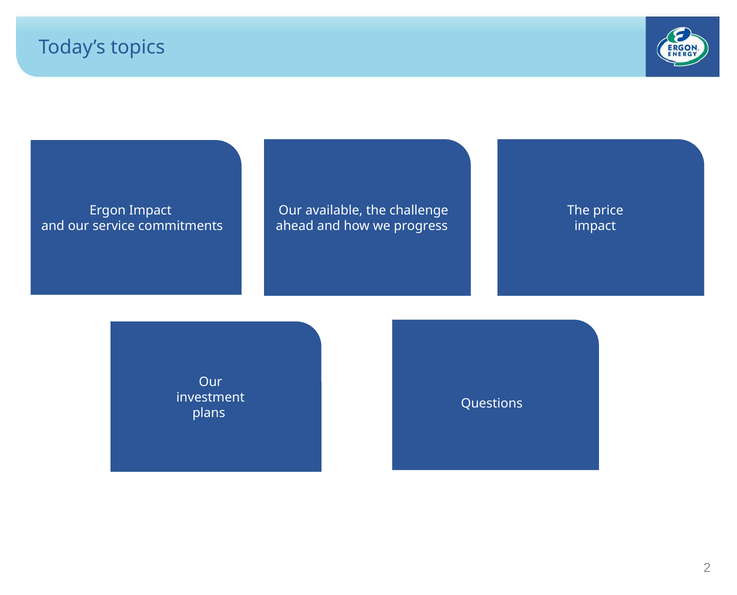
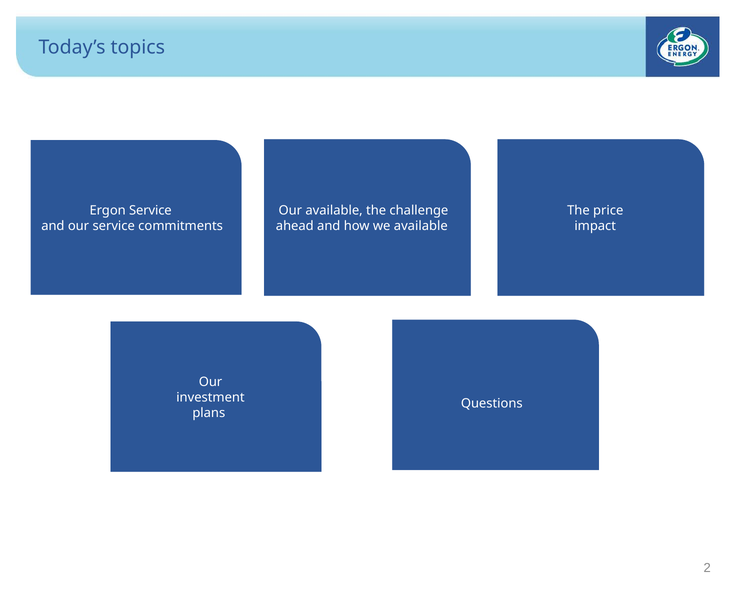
Ergon Impact: Impact -> Service
we progress: progress -> available
